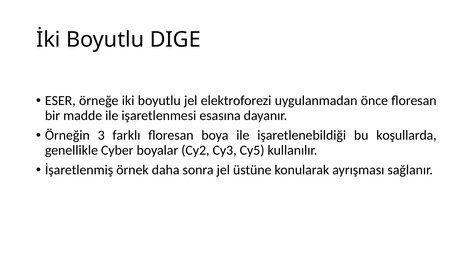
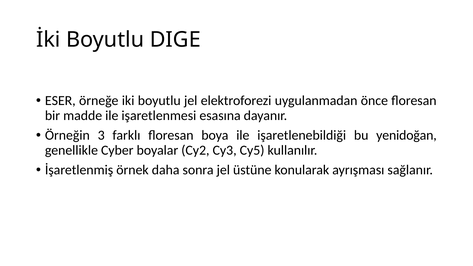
koşullarda: koşullarda -> yenidoğan
